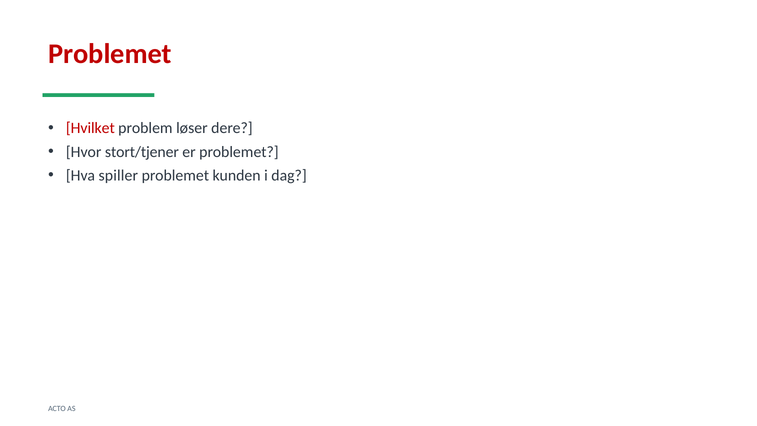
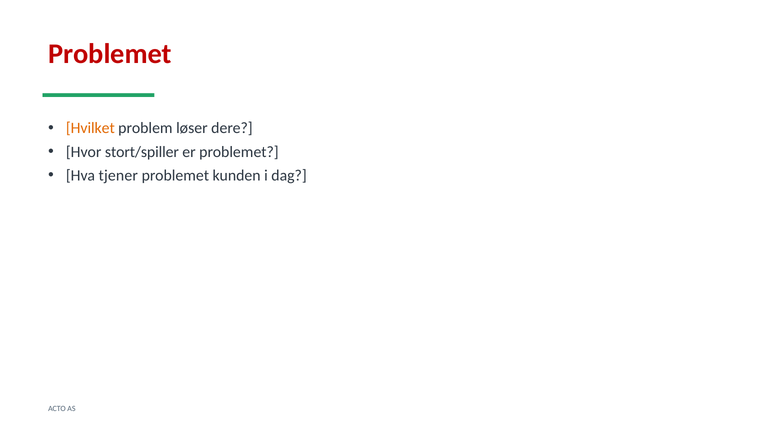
Hvilket colour: red -> orange
stort/tjener: stort/tjener -> stort/spiller
spiller: spiller -> tjener
